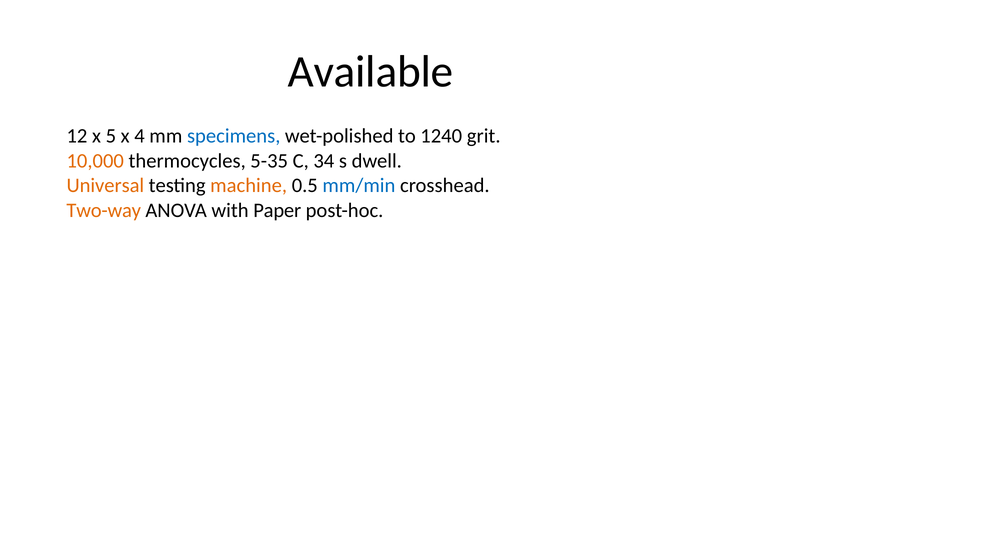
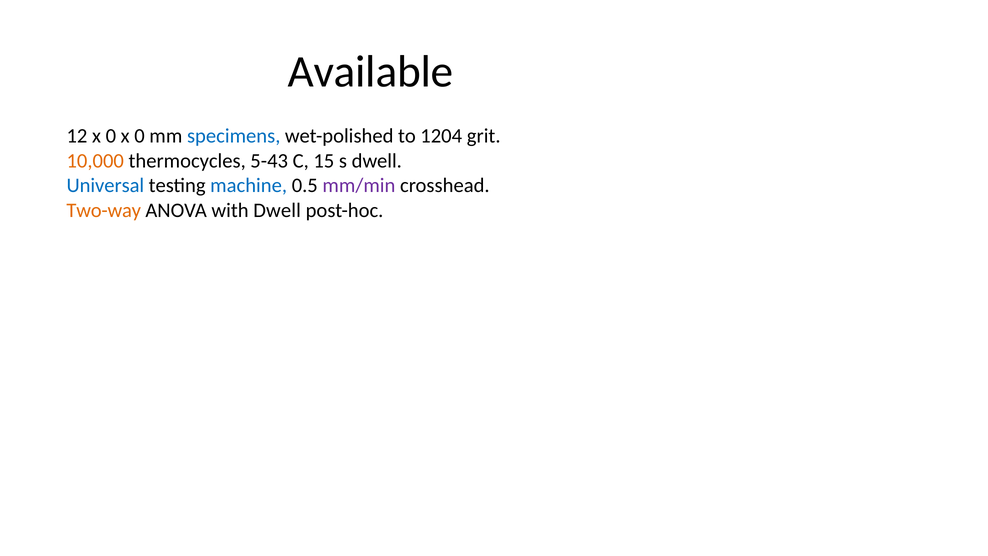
12 x 5: 5 -> 0
4 at (140, 136): 4 -> 0
1240: 1240 -> 1204
5-35: 5-35 -> 5-43
34: 34 -> 15
Universal colour: orange -> blue
machine colour: orange -> blue
mm/min colour: blue -> purple
with Paper: Paper -> Dwell
